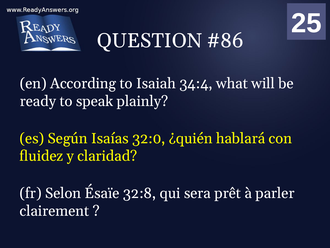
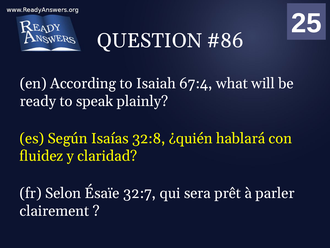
34:4: 34:4 -> 67:4
32:0: 32:0 -> 32:8
32:8: 32:8 -> 32:7
